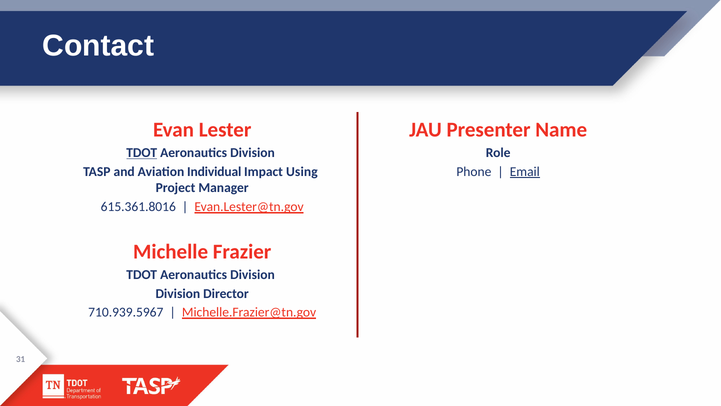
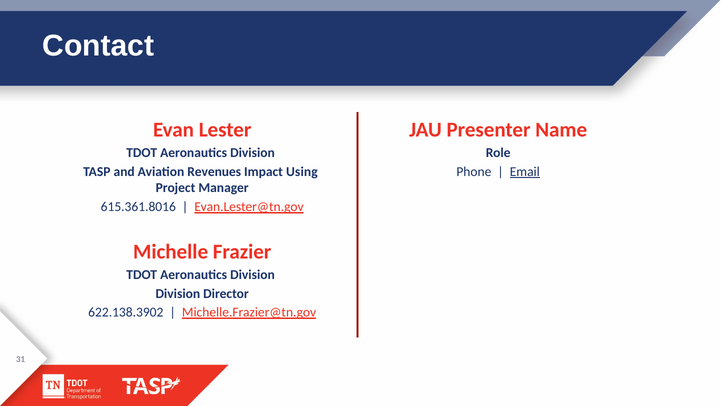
TDOT at (142, 153) underline: present -> none
Individual: Individual -> Revenues
710.939.5967: 710.939.5967 -> 622.138.3902
